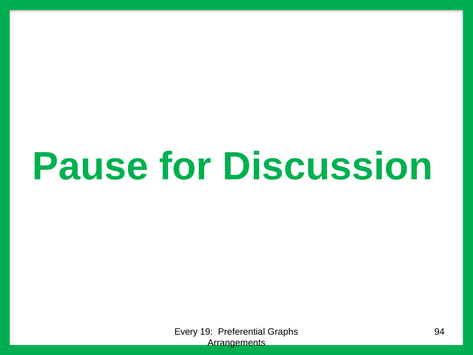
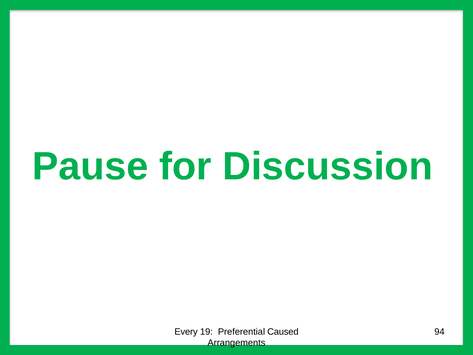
Graphs: Graphs -> Caused
